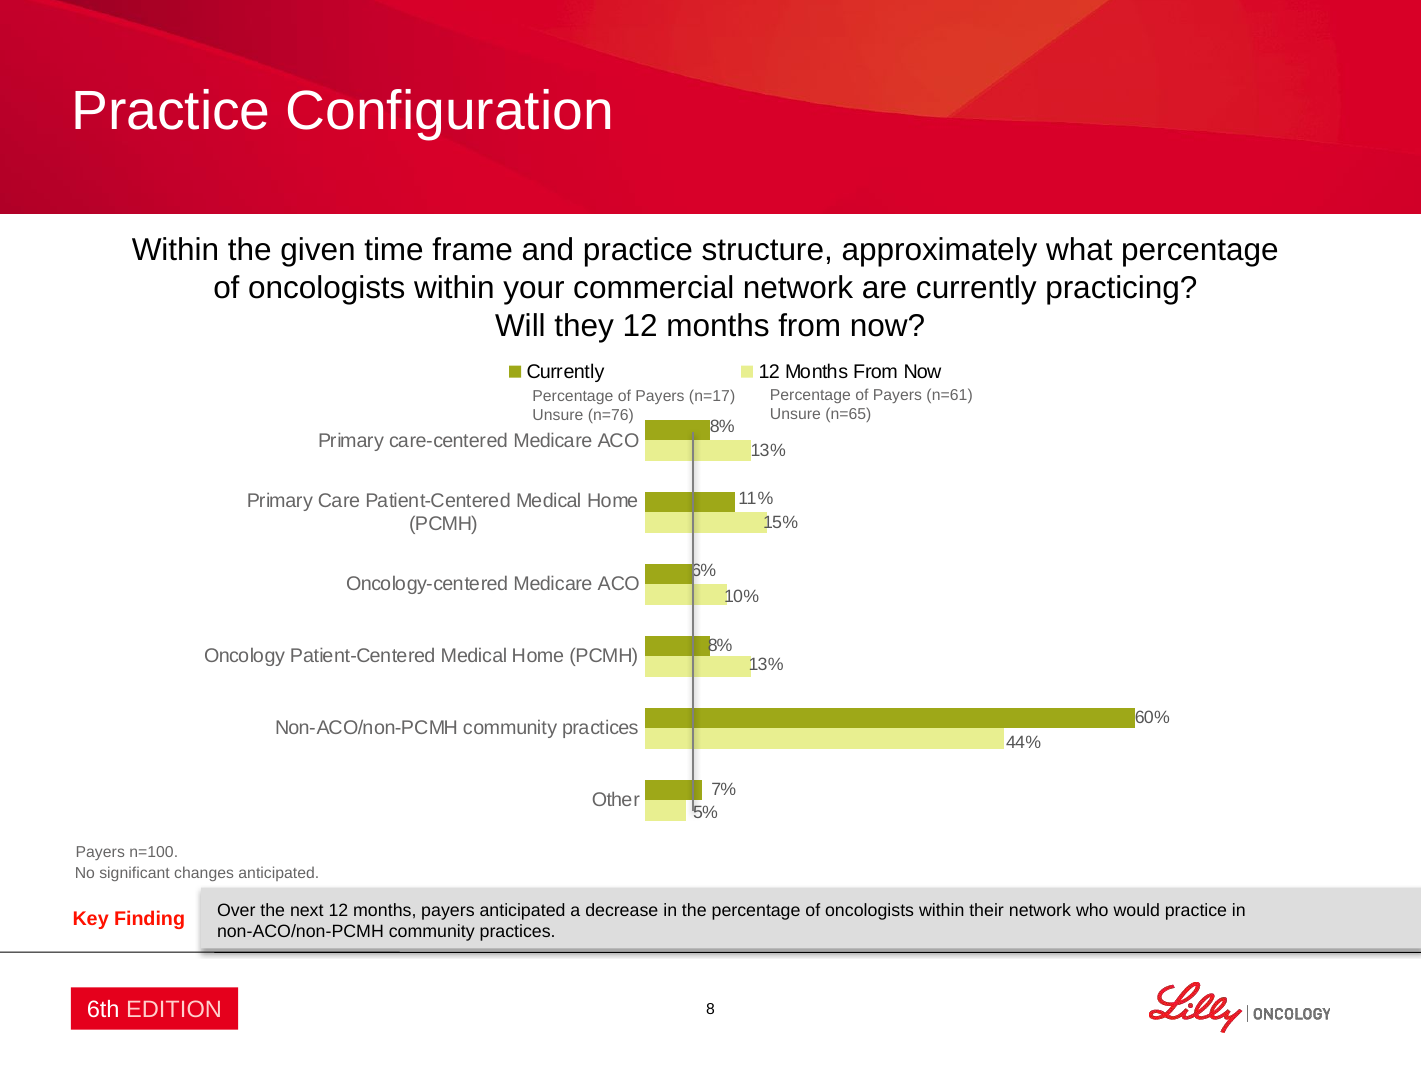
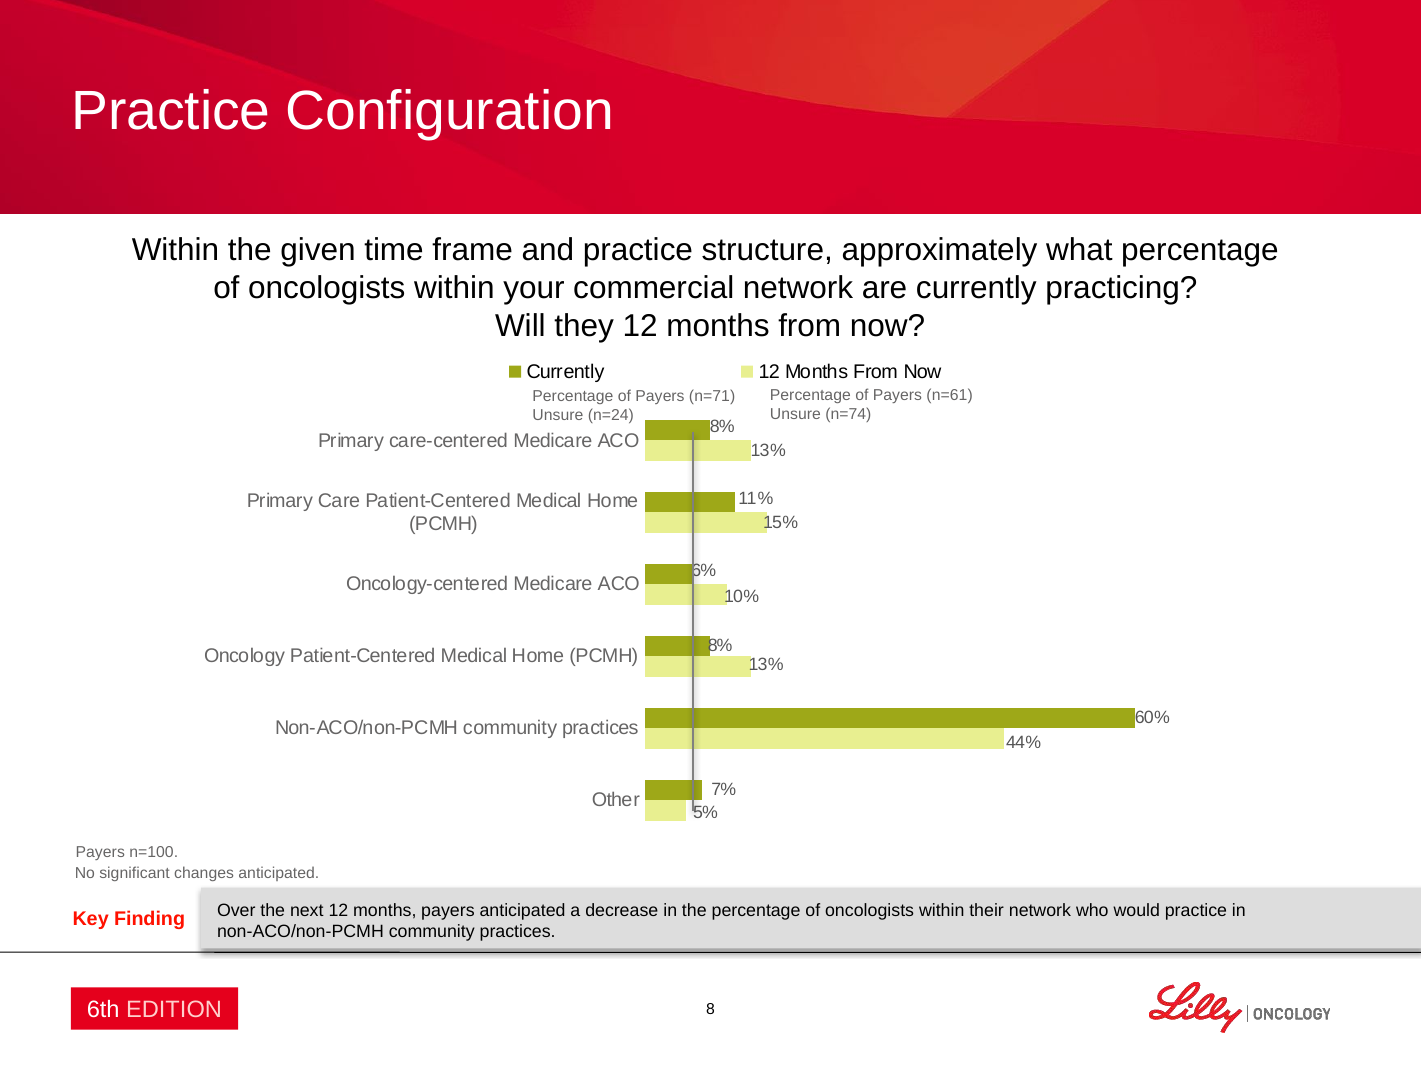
n=17: n=17 -> n=71
n=65: n=65 -> n=74
n=76: n=76 -> n=24
